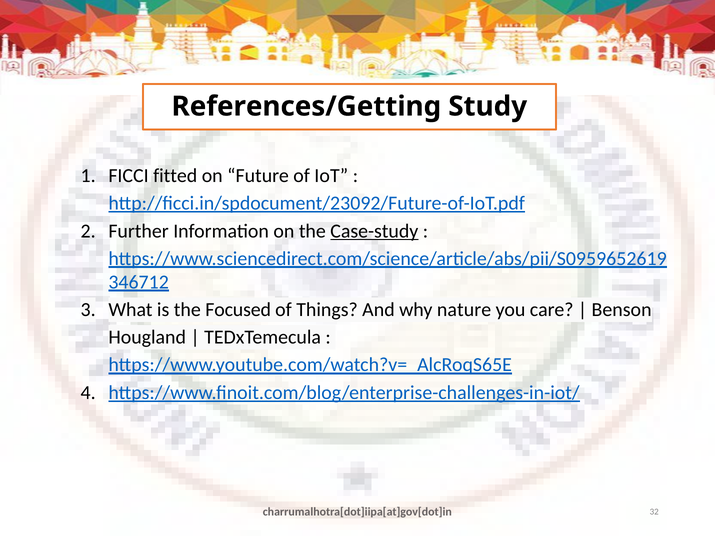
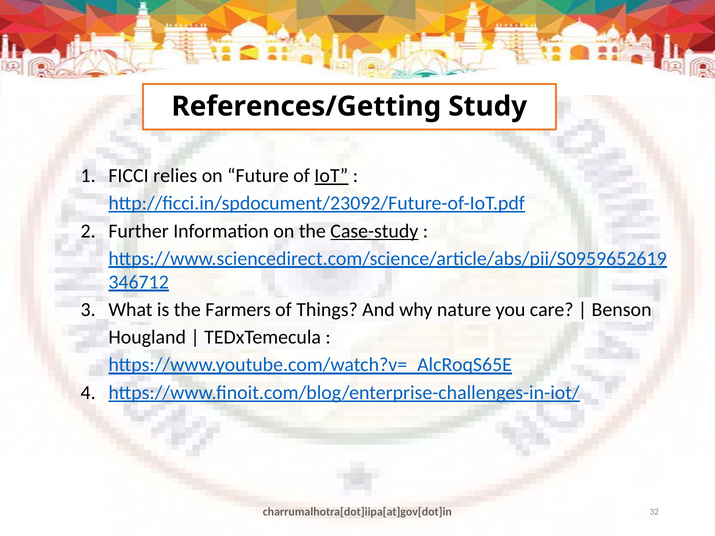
fitted: fitted -> relies
IoT underline: none -> present
Focused: Focused -> Farmers
